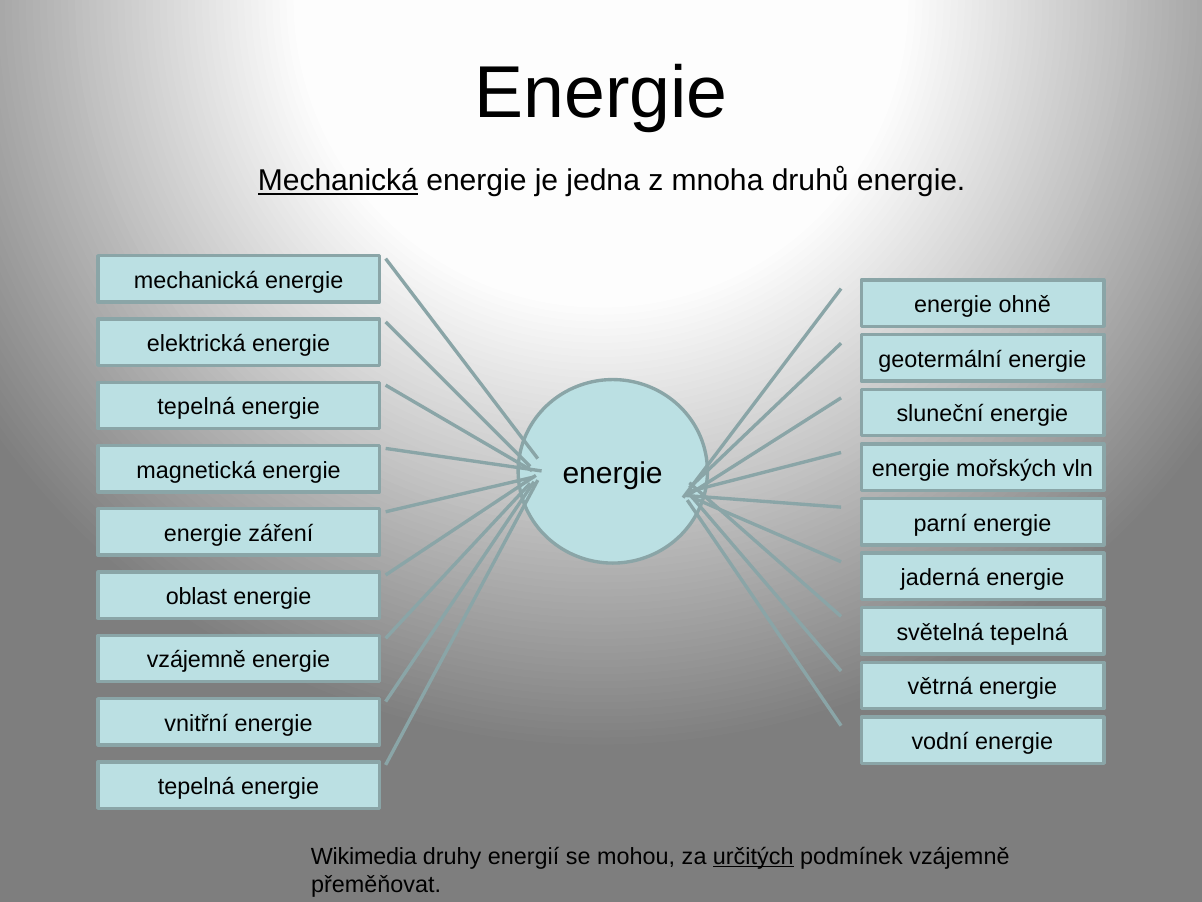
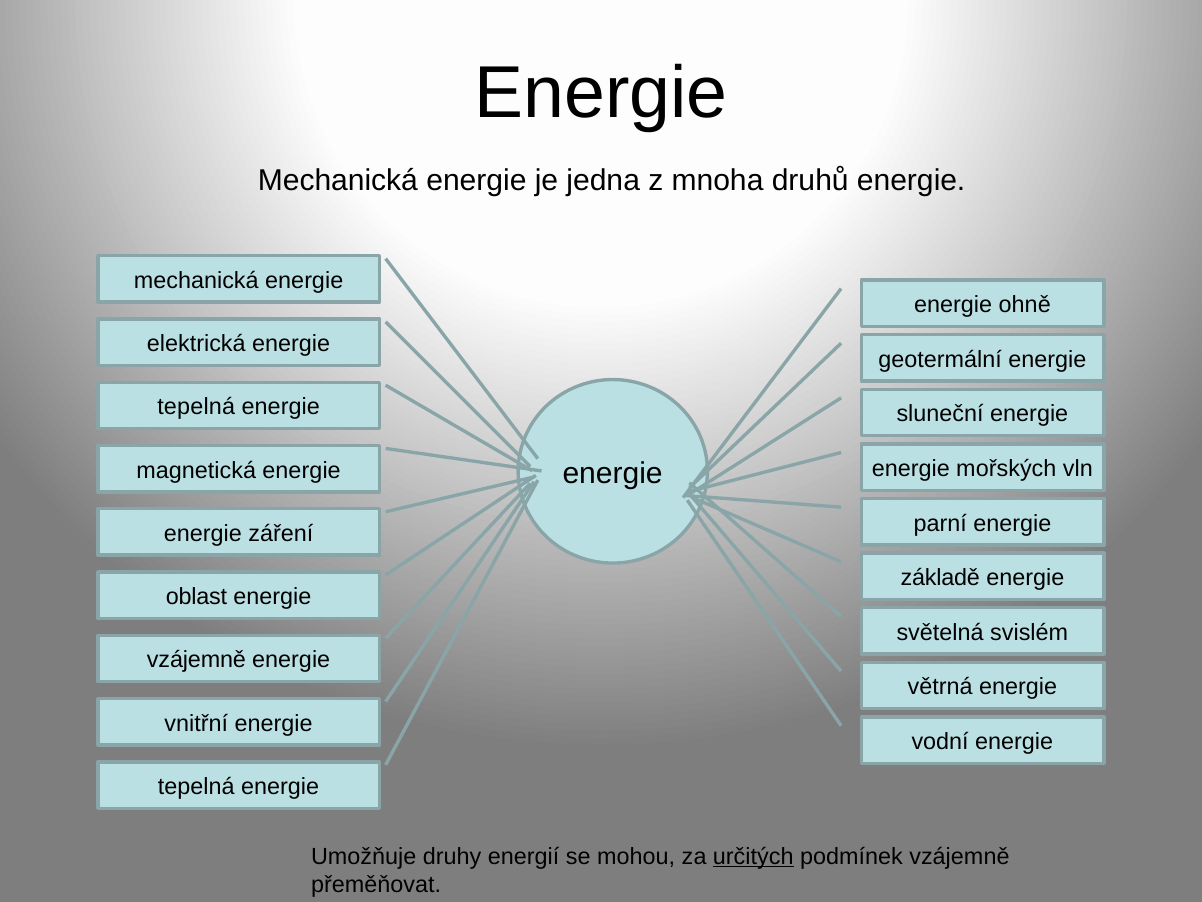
Mechanická at (338, 181) underline: present -> none
jaderná: jaderná -> základě
světelná tepelná: tepelná -> svislém
Wikimedia: Wikimedia -> Umožňuje
